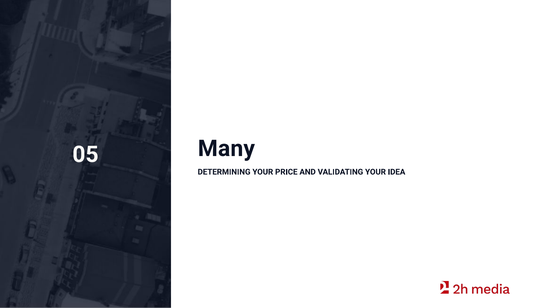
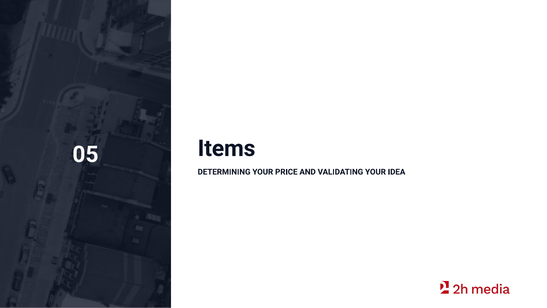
Many: Many -> Items
